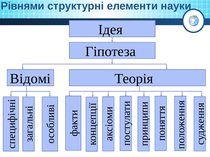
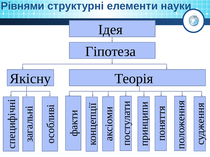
Відомі: Відомі -> Якісну
